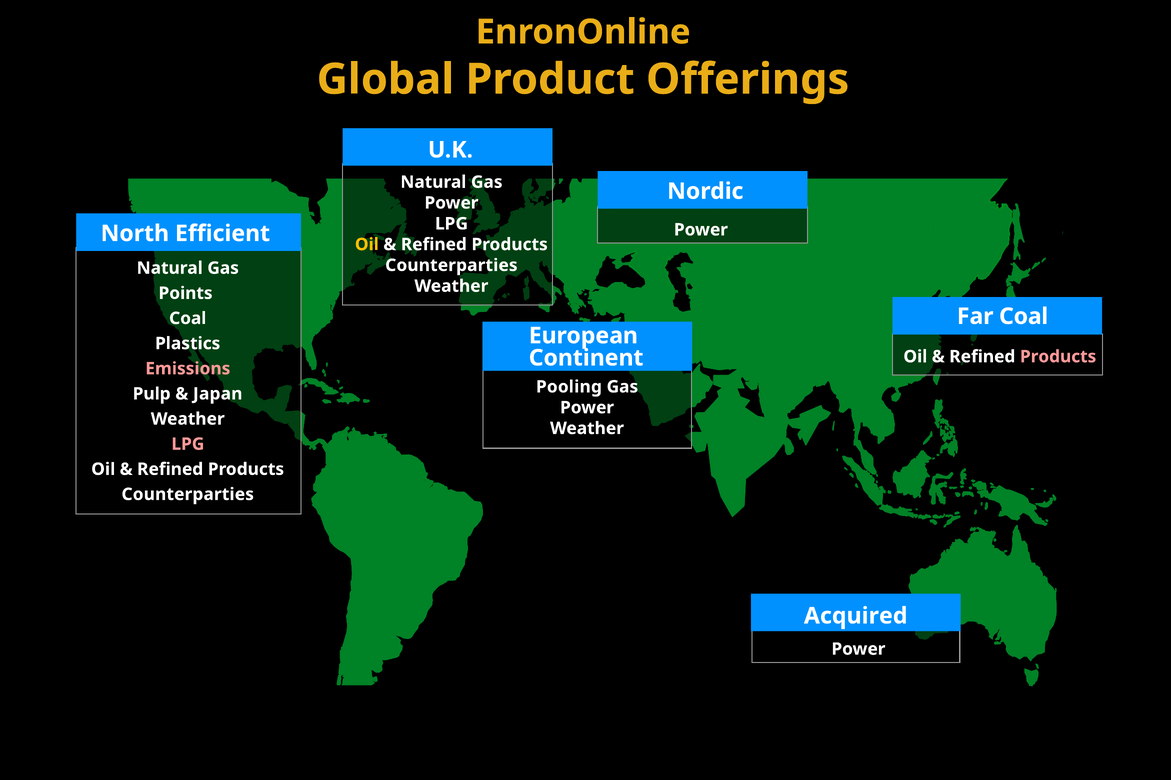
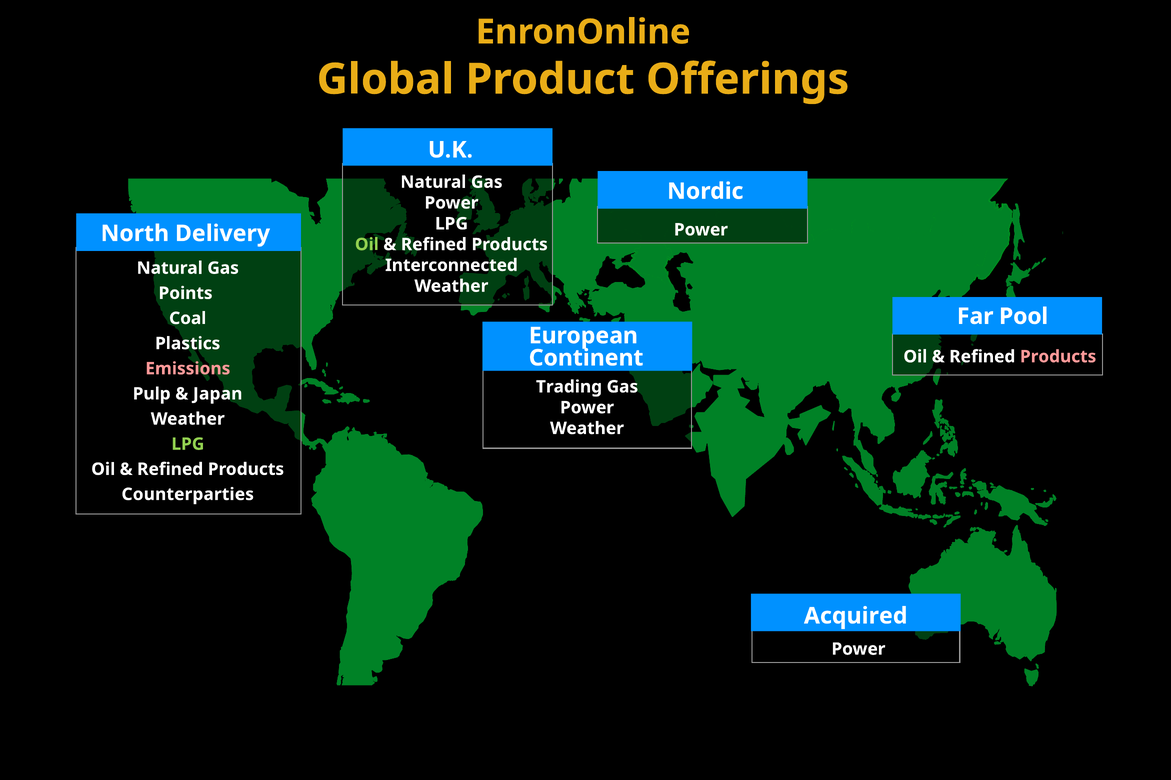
Efficient: Efficient -> Delivery
Oil at (367, 245) colour: yellow -> light green
Counterparties at (451, 265): Counterparties -> Interconnected
Far Coal: Coal -> Pool
Pooling: Pooling -> Trading
LPG at (188, 444) colour: pink -> light green
